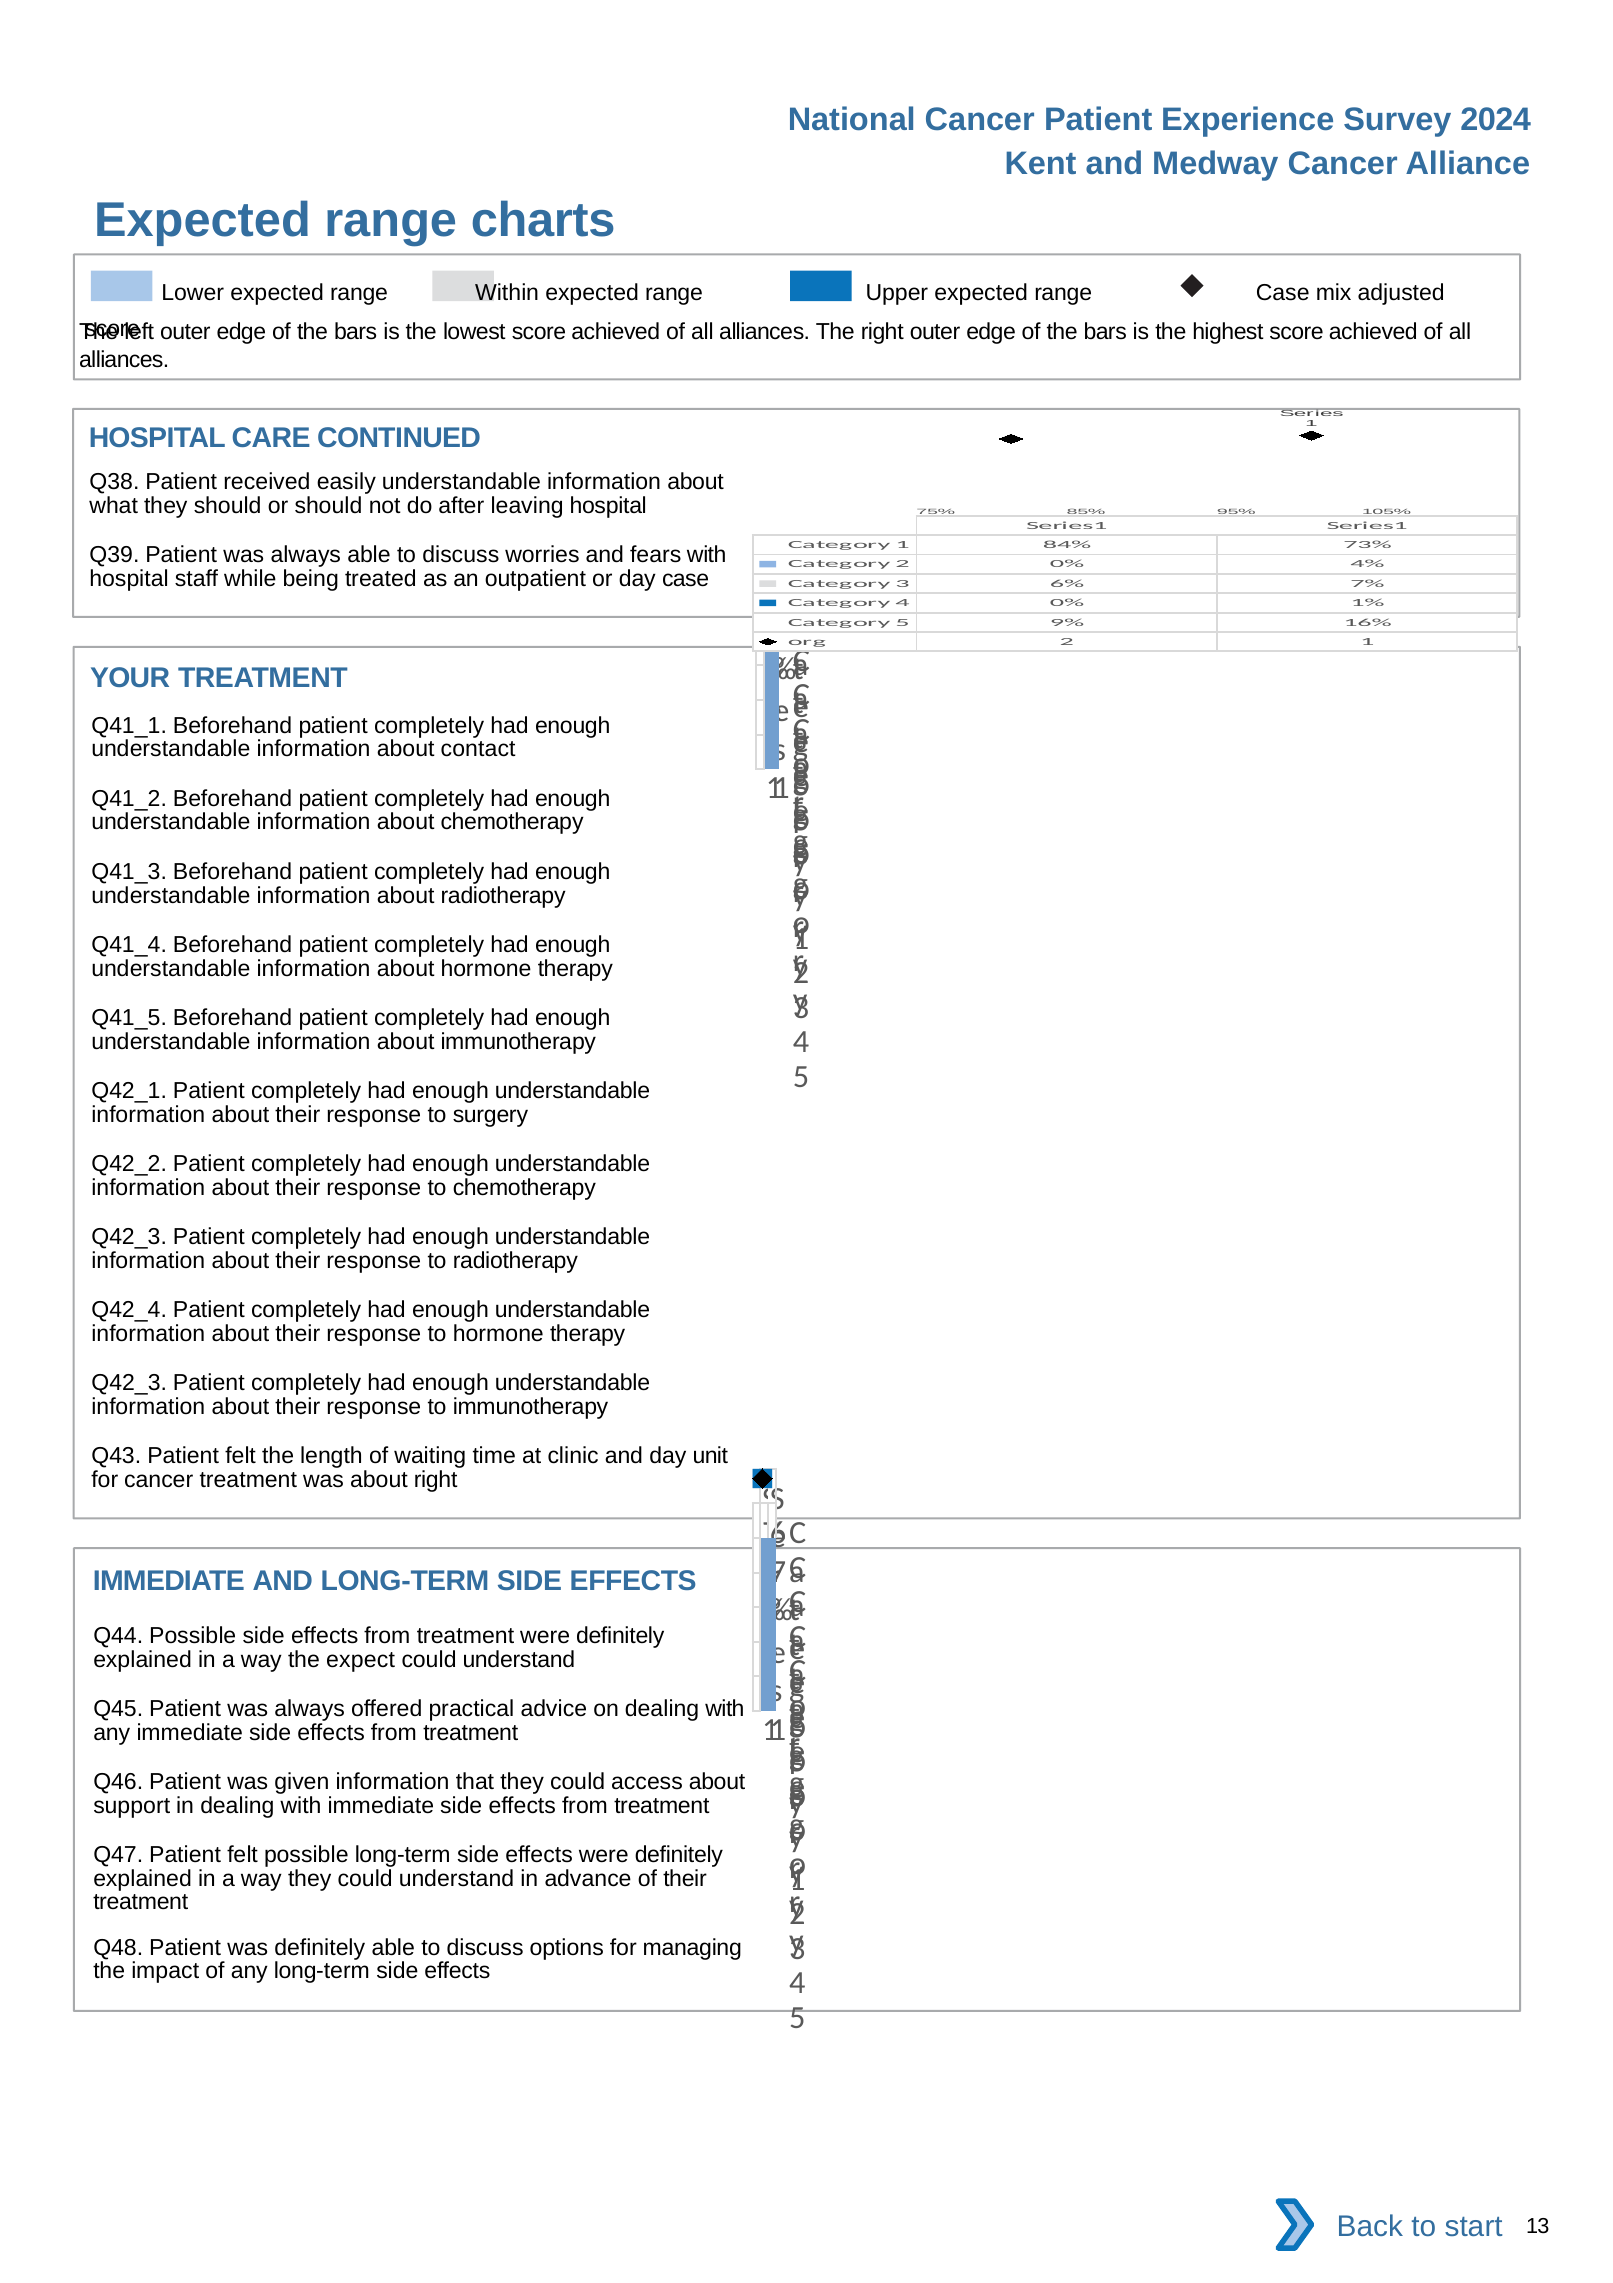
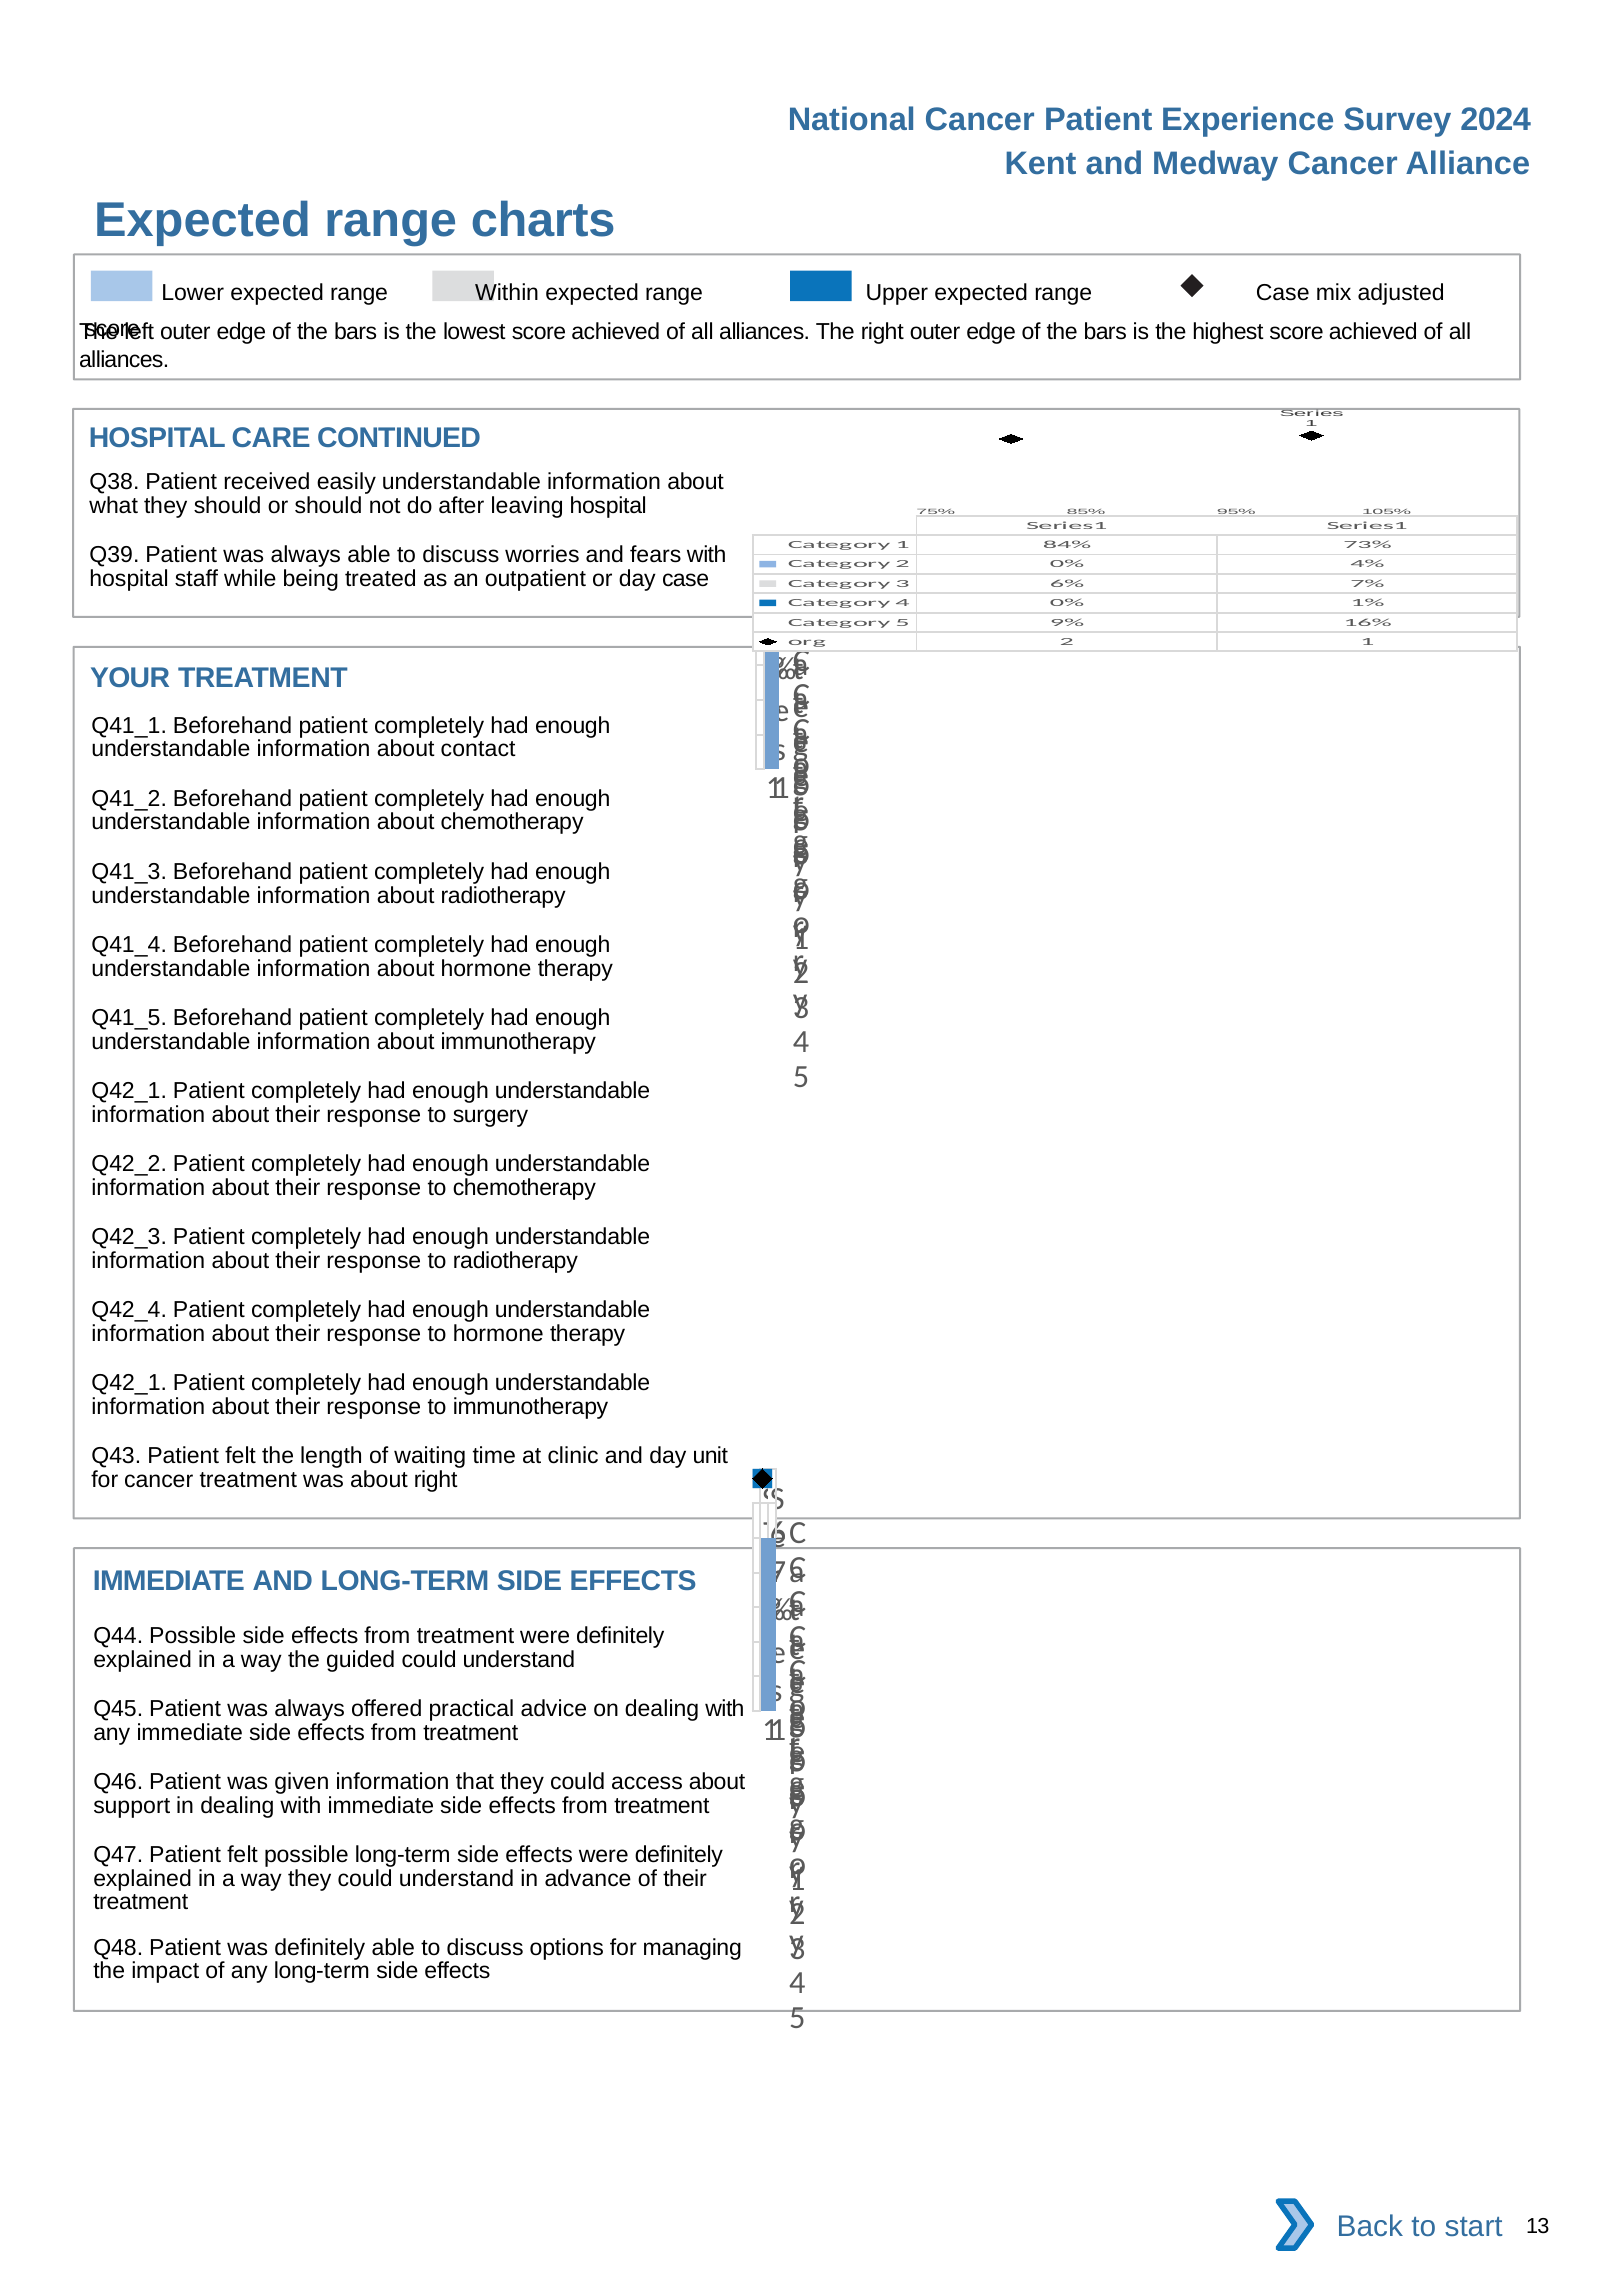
Q42_3 at (129, 1383): Q42_3 -> Q42_1
expect: expect -> guided
